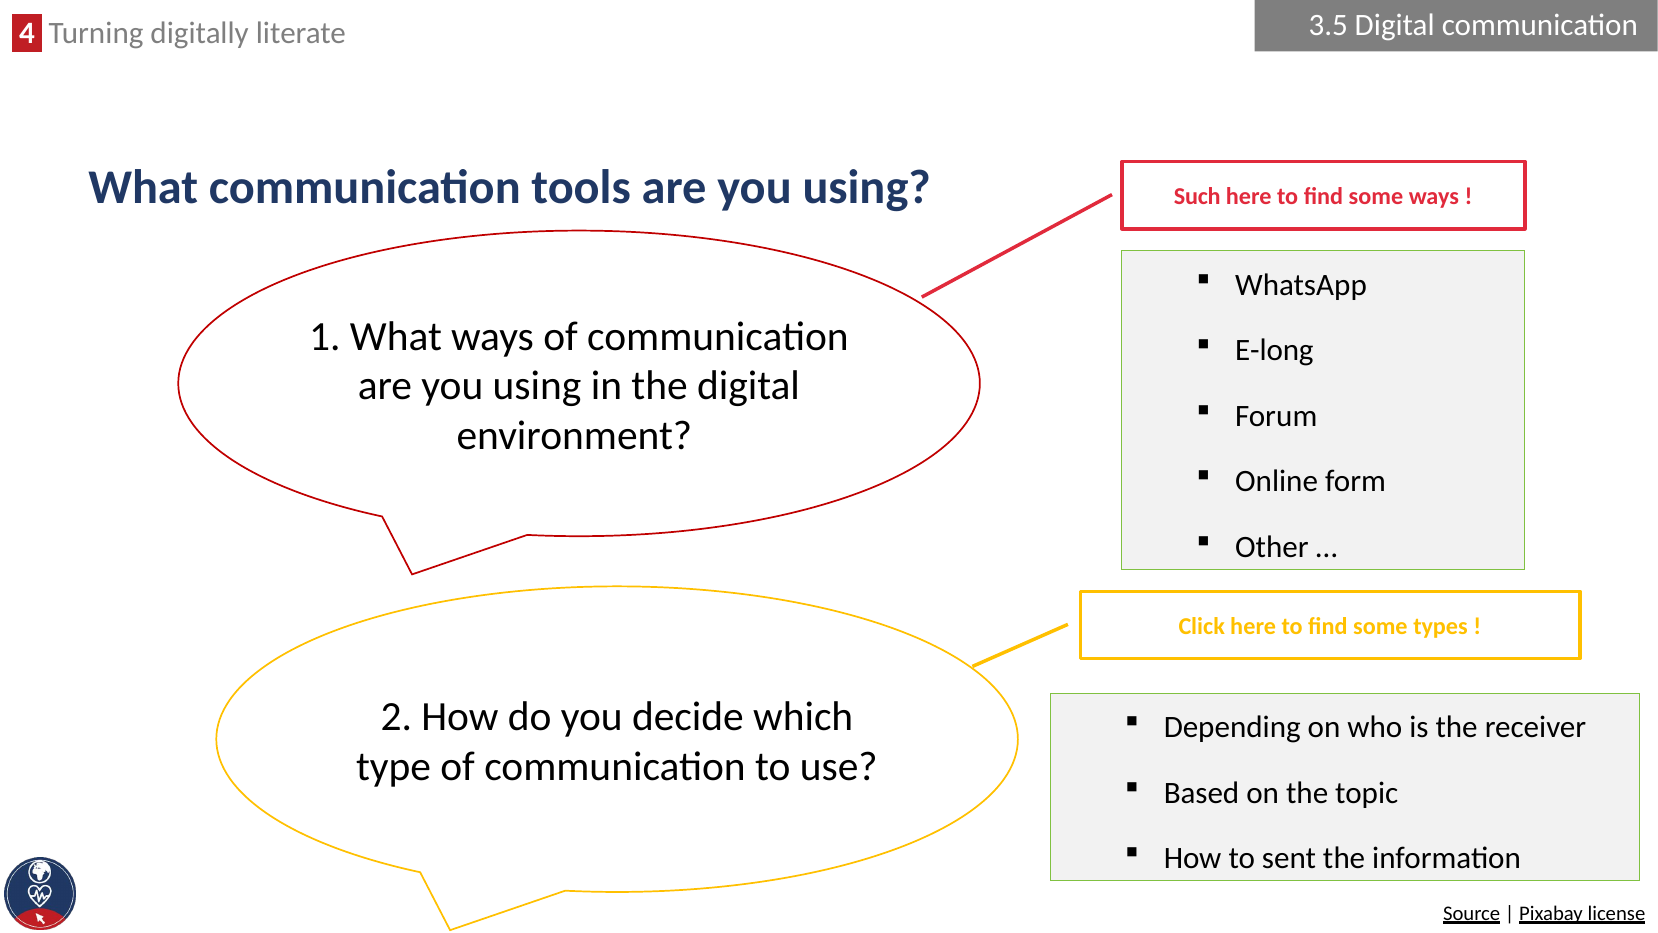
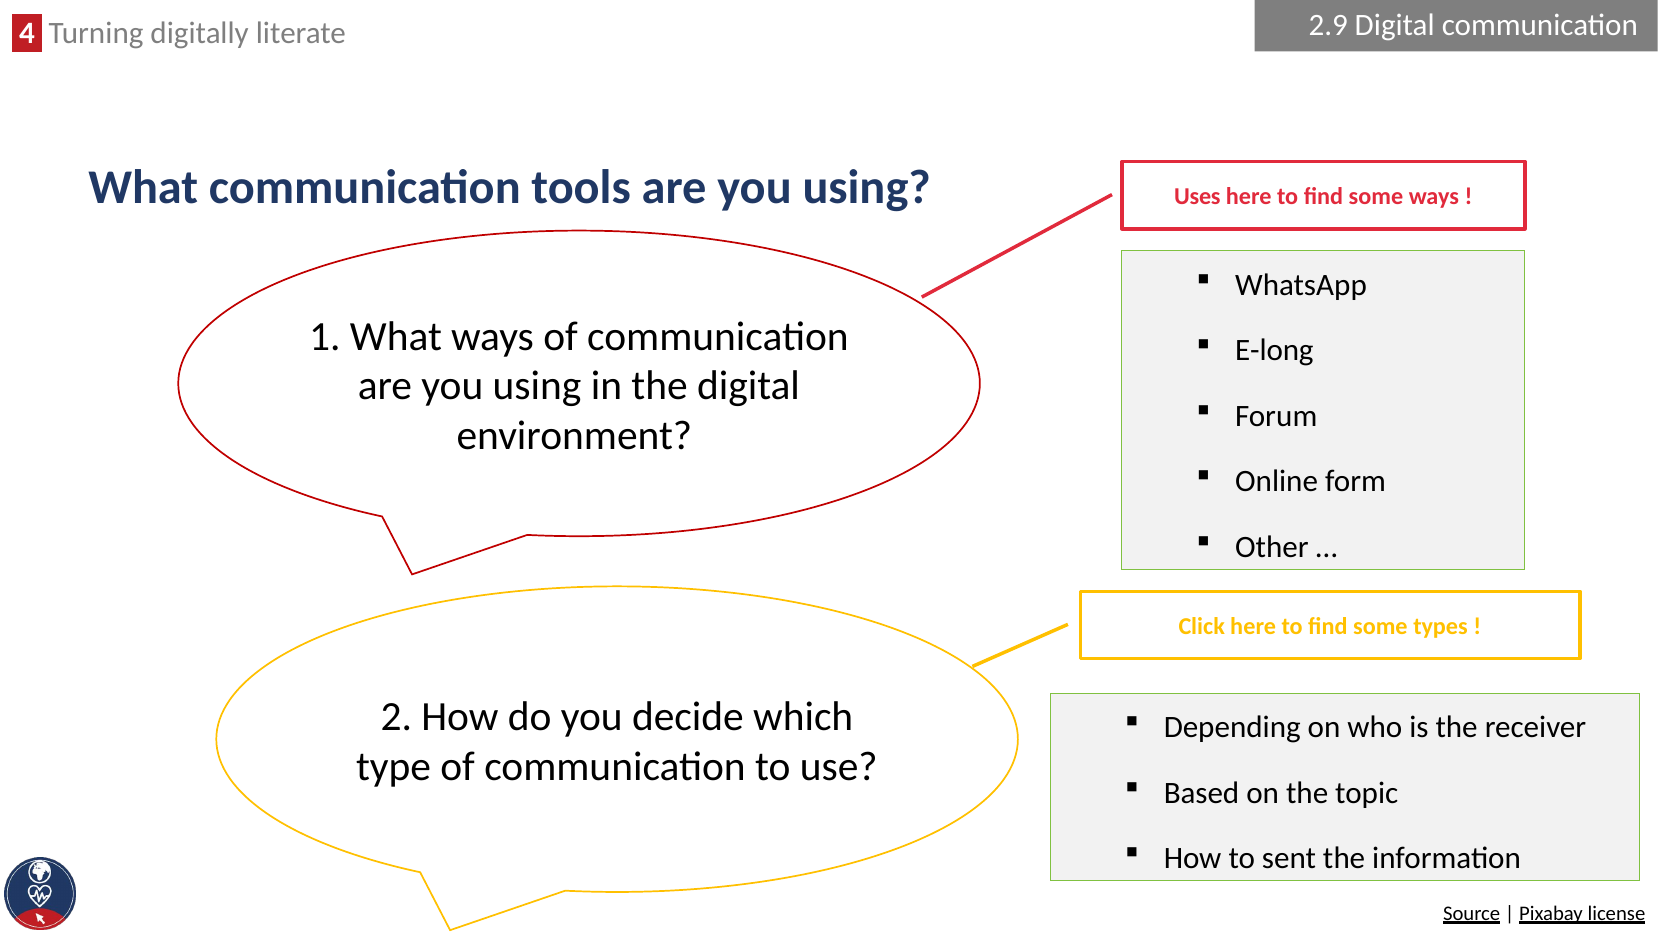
3.5: 3.5 -> 2.9
Such: Such -> Uses
